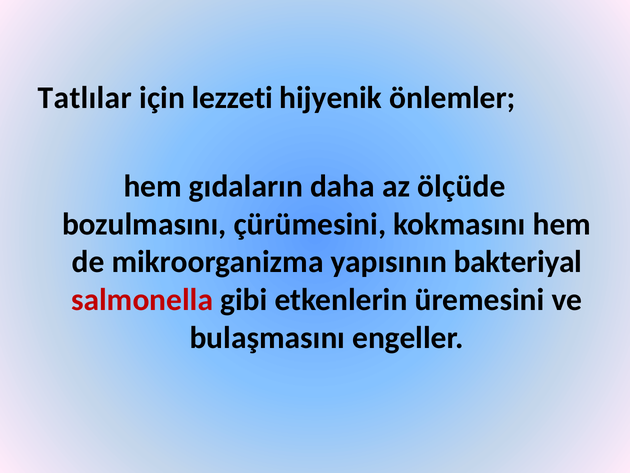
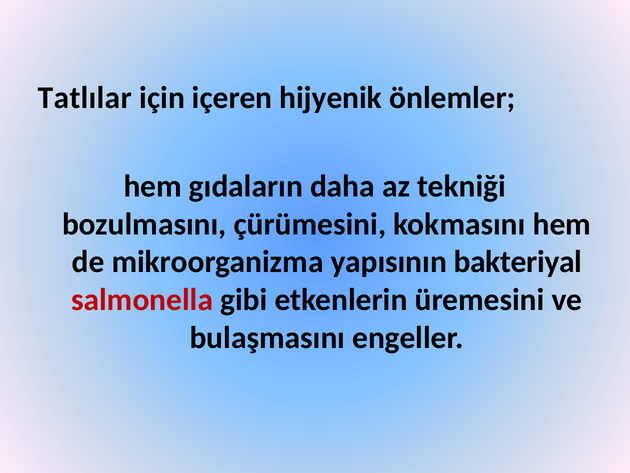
lezzeti: lezzeti -> içeren
ölçüde: ölçüde -> tekniği
